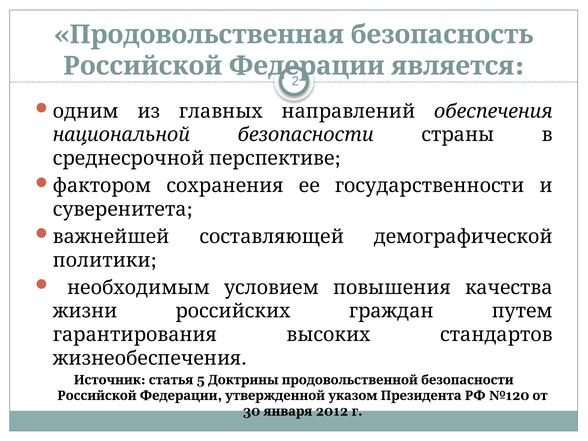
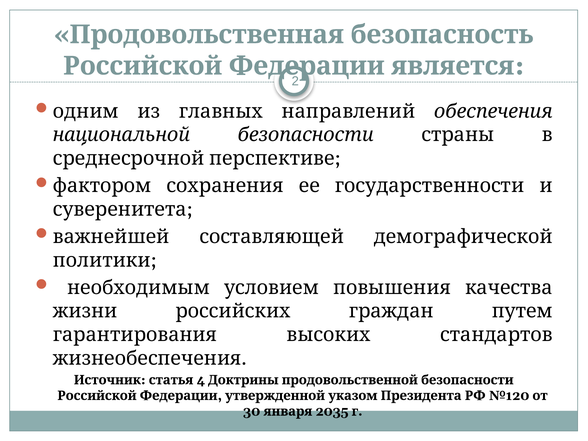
5: 5 -> 4
2012: 2012 -> 2035
